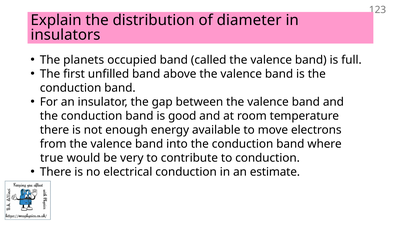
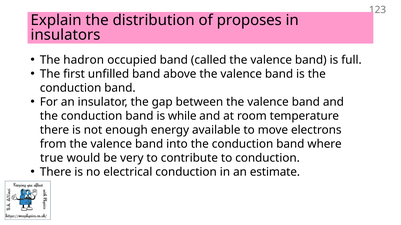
diameter: diameter -> proposes
planets: planets -> hadron
good: good -> while
